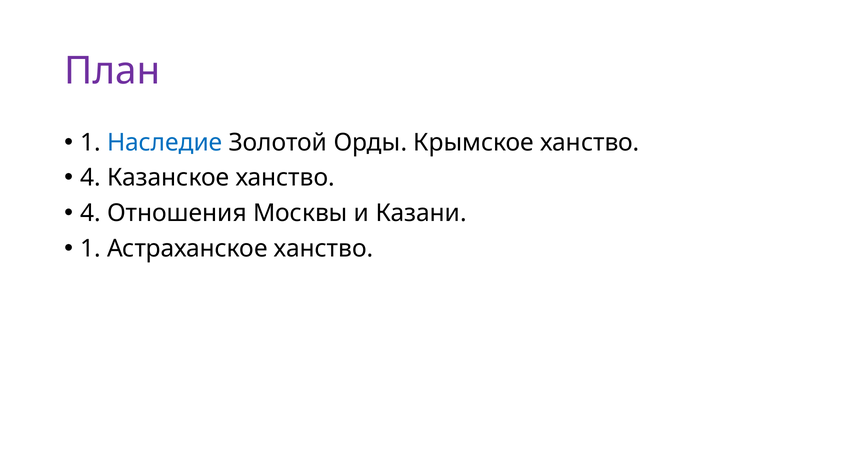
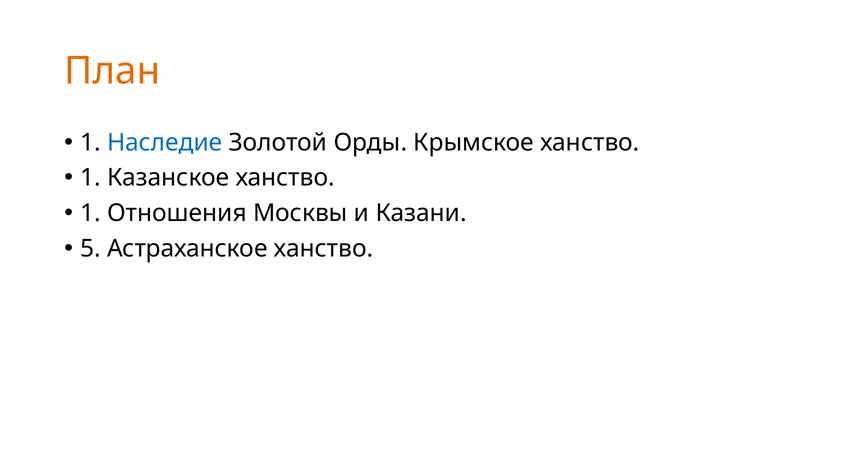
План colour: purple -> orange
4 at (90, 178): 4 -> 1
4 at (90, 213): 4 -> 1
1 at (90, 249): 1 -> 5
